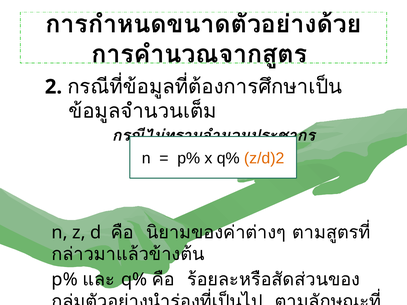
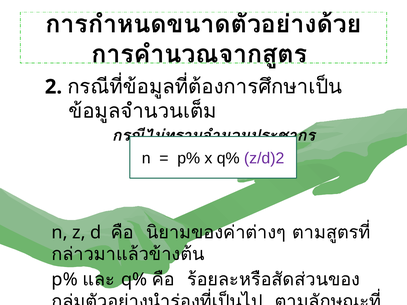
z/d)2 colour: orange -> purple
